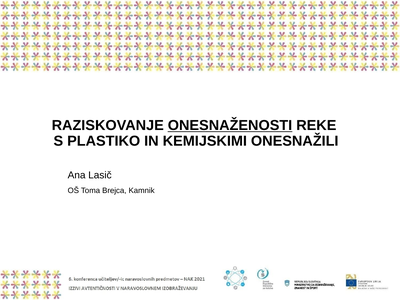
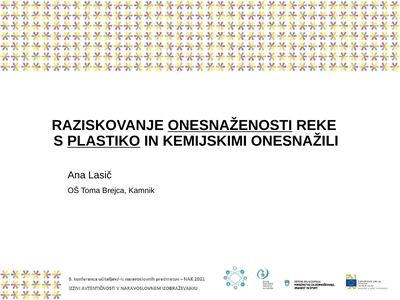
PLASTIKO underline: none -> present
